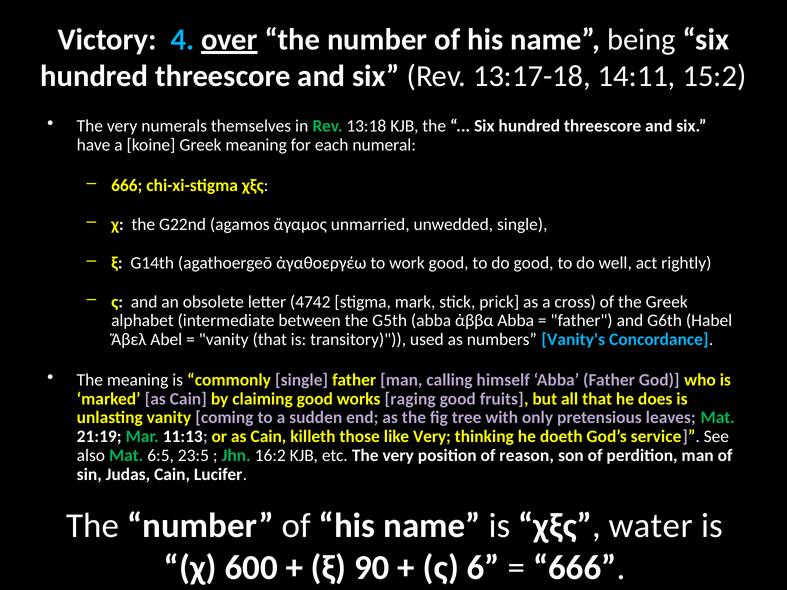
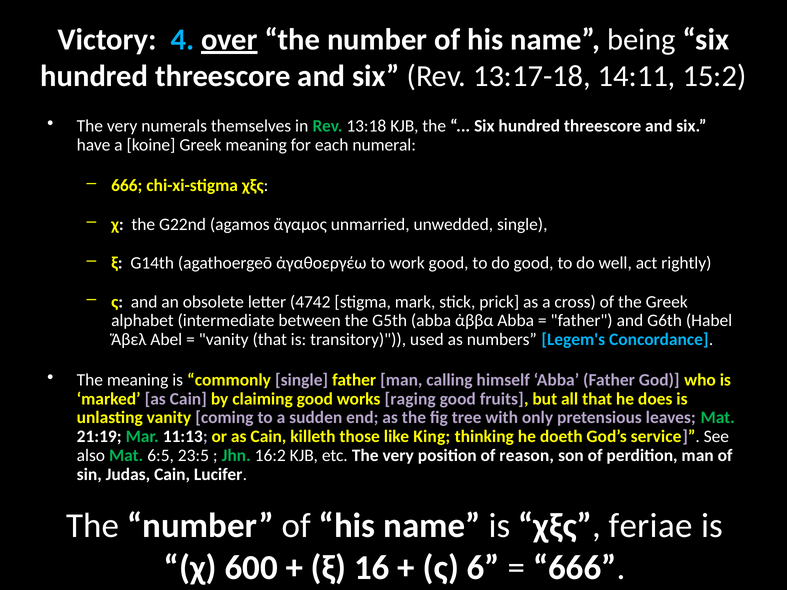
Vanity's: Vanity's -> Legem's
like Very: Very -> King
water: water -> feriae
90: 90 -> 16
